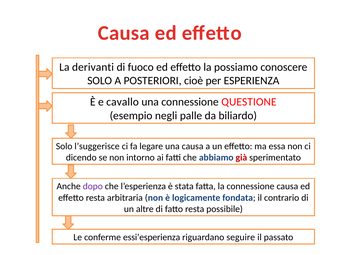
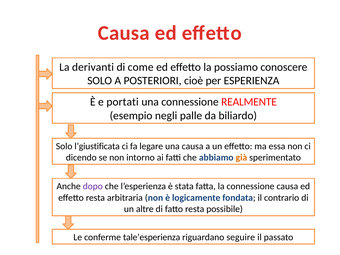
fuoco: fuoco -> come
cavallo: cavallo -> portati
QUESTIONE: QUESTIONE -> REALMENTE
l’suggerisce: l’suggerisce -> l’giustificata
già colour: red -> orange
essi’esperienza: essi’esperienza -> tale’esperienza
